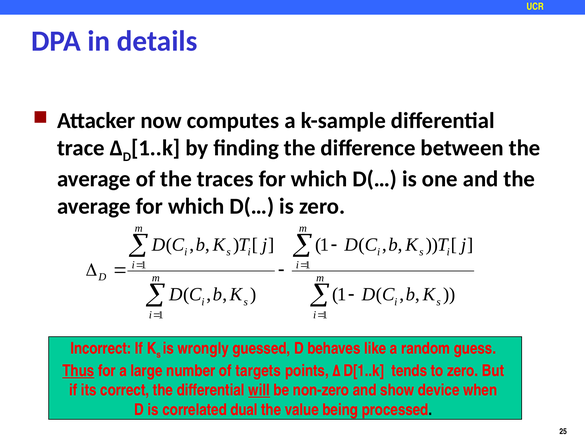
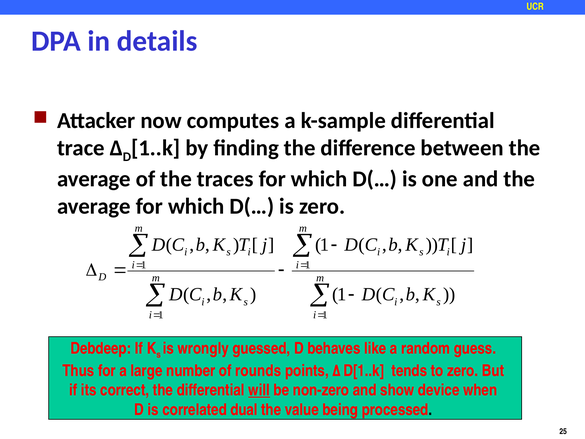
Incorrect: Incorrect -> Debdeep
Thus underline: present -> none
targets: targets -> rounds
